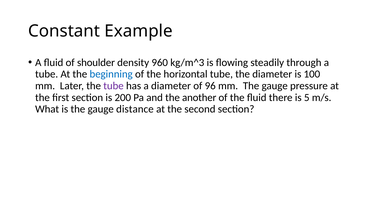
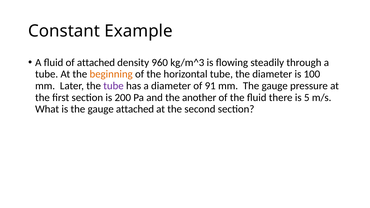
of shoulder: shoulder -> attached
beginning colour: blue -> orange
96: 96 -> 91
gauge distance: distance -> attached
